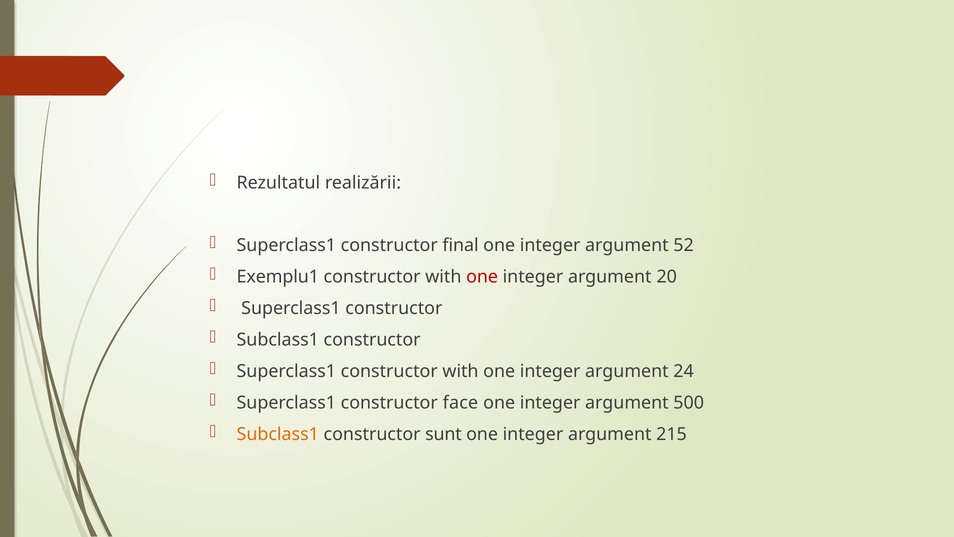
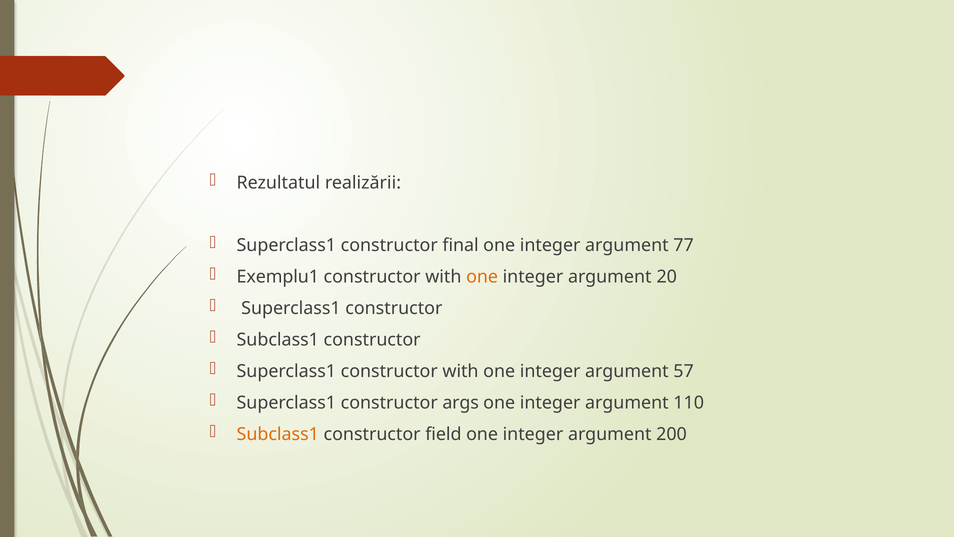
52: 52 -> 77
one at (482, 277) colour: red -> orange
24: 24 -> 57
face: face -> args
500: 500 -> 110
sunt: sunt -> field
215: 215 -> 200
